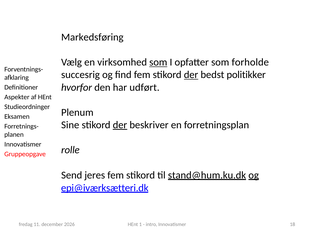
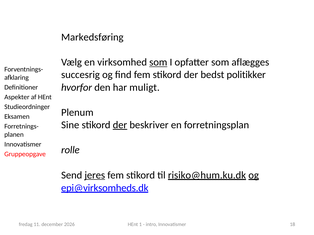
forholde: forholde -> aflægges
der at (191, 75) underline: present -> none
udført: udført -> muligt
jeres underline: none -> present
stand@hum.ku.dk: stand@hum.ku.dk -> risiko@hum.ku.dk
epi@iværksætteri.dk: epi@iværksætteri.dk -> epi@virksomheds.dk
